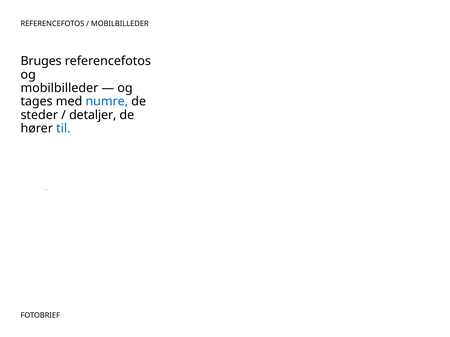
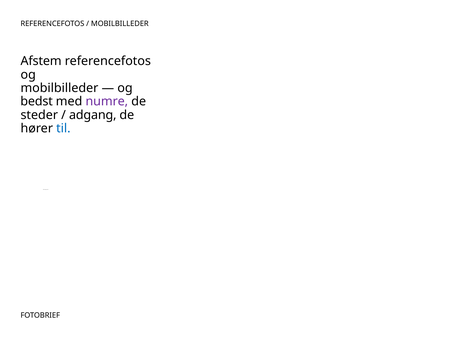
Bruges at (41, 61): Bruges -> Afstem
tages: tages -> bedst
numre colour: blue -> purple
detaljer: detaljer -> adgang
